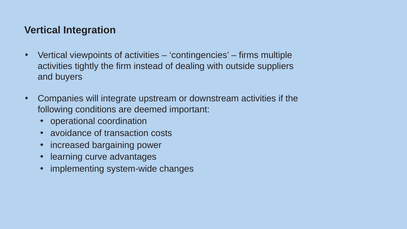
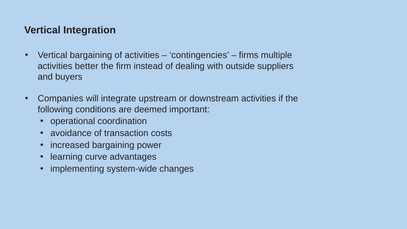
Vertical viewpoints: viewpoints -> bargaining
tightly: tightly -> better
